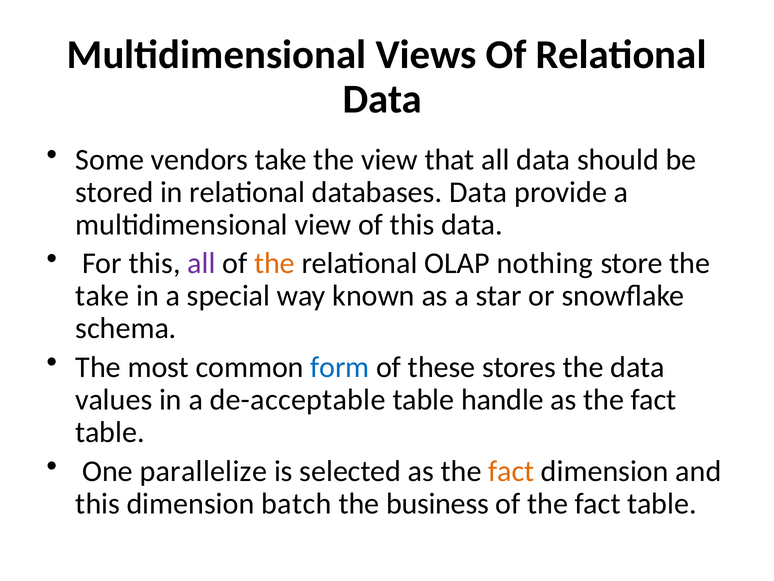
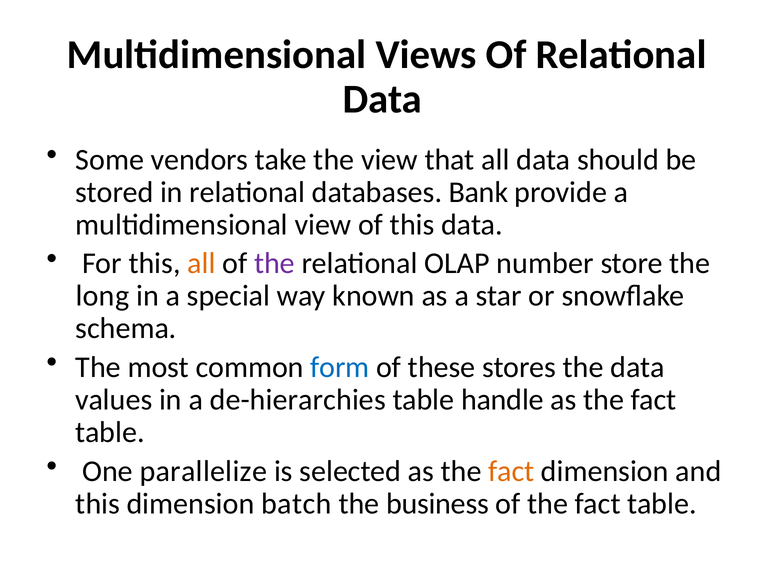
databases Data: Data -> Bank
all at (201, 263) colour: purple -> orange
the at (275, 263) colour: orange -> purple
nothing: nothing -> number
take at (102, 296): take -> long
de-acceptable: de-acceptable -> de-hierarchies
